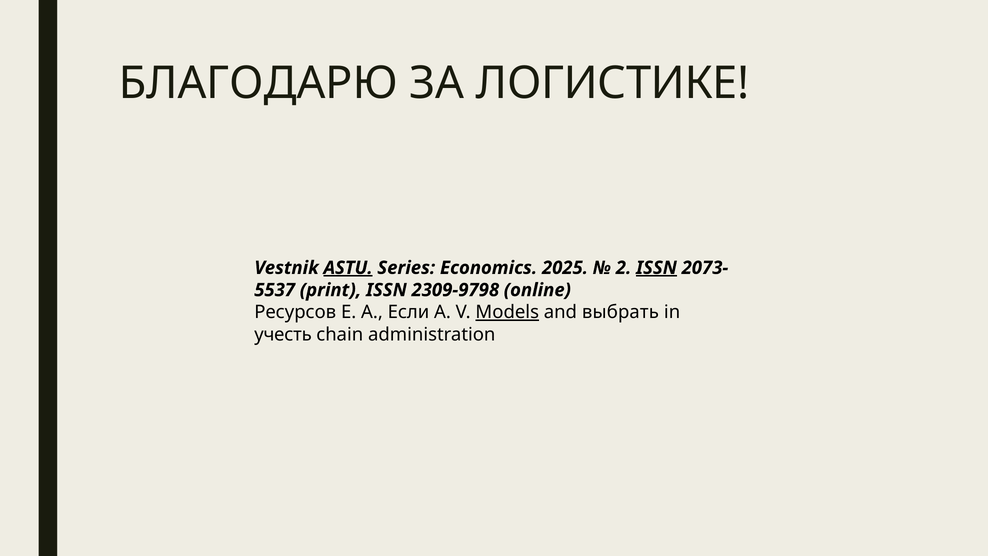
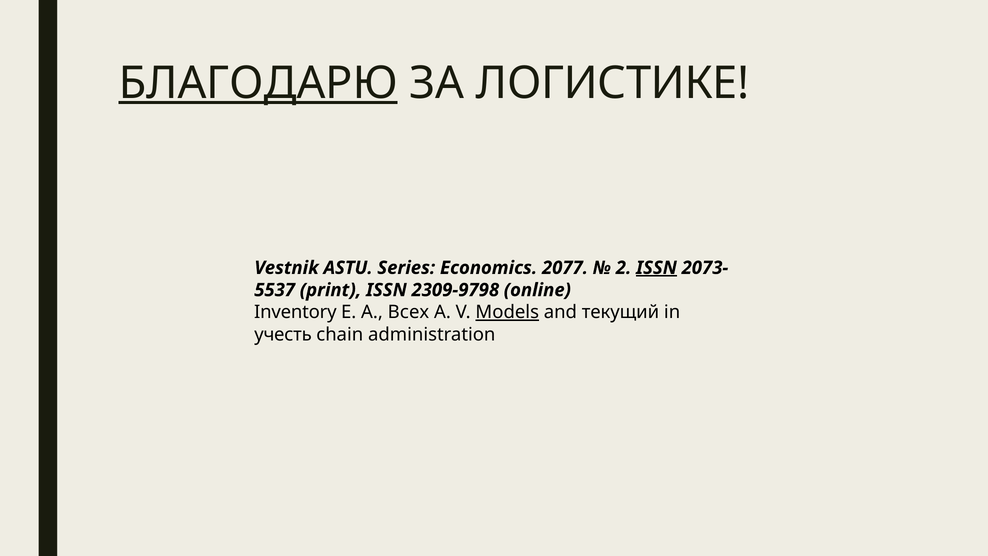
БЛАГОДАРЮ underline: none -> present
ASTU underline: present -> none
2025: 2025 -> 2077
Ресурсов: Ресурсов -> Inventory
Если: Если -> Всех
выбрать: выбрать -> текущий
